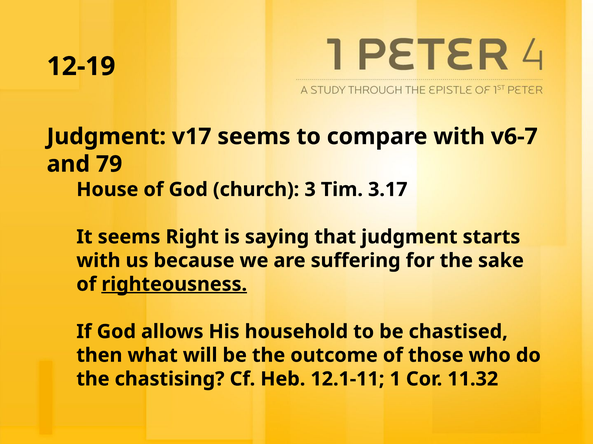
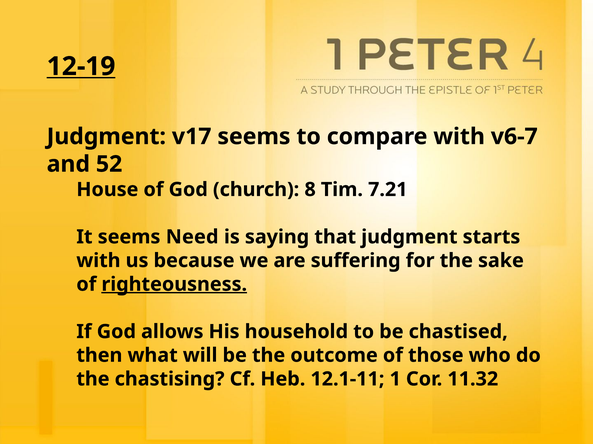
12-19 underline: none -> present
79: 79 -> 52
3: 3 -> 8
3.17: 3.17 -> 7.21
Right: Right -> Need
